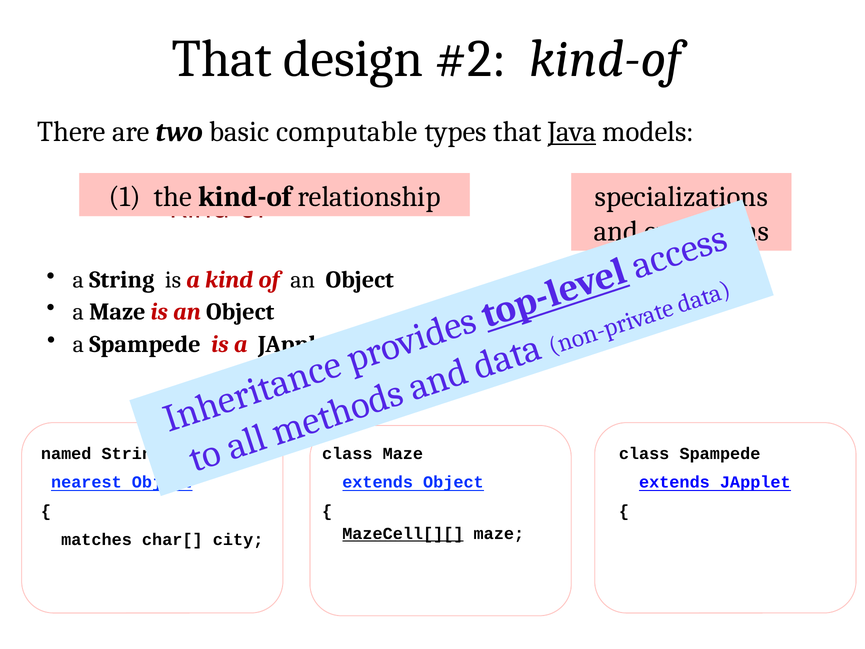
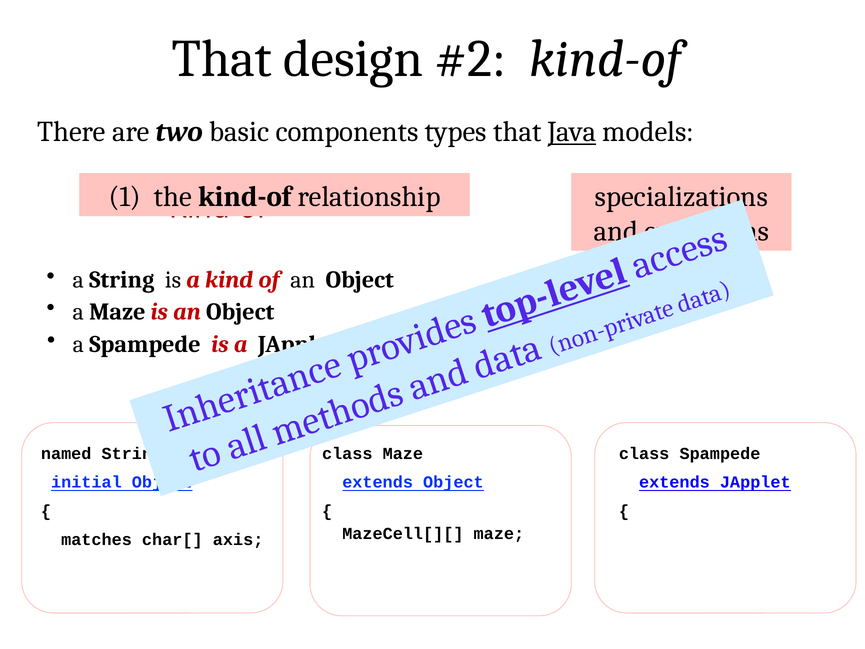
computable: computable -> components
nearest: nearest -> initial
MazeCell[][ underline: present -> none
city: city -> axis
